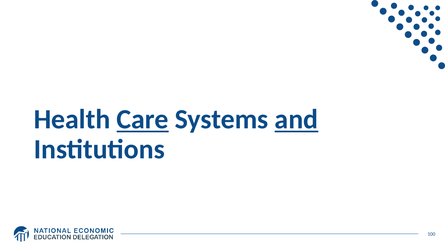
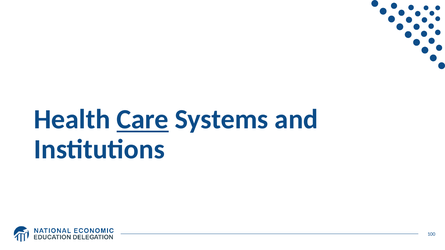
and underline: present -> none
